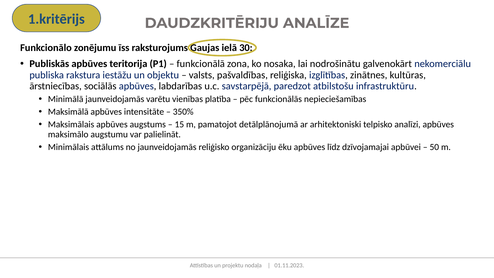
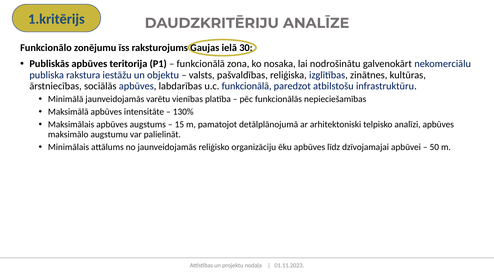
u.c savstarpējā: savstarpējā -> funkcionālā
350%: 350% -> 130%
